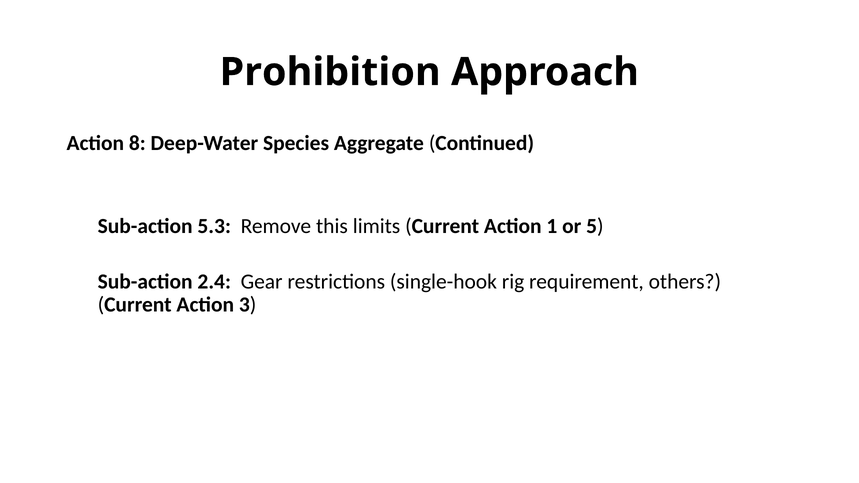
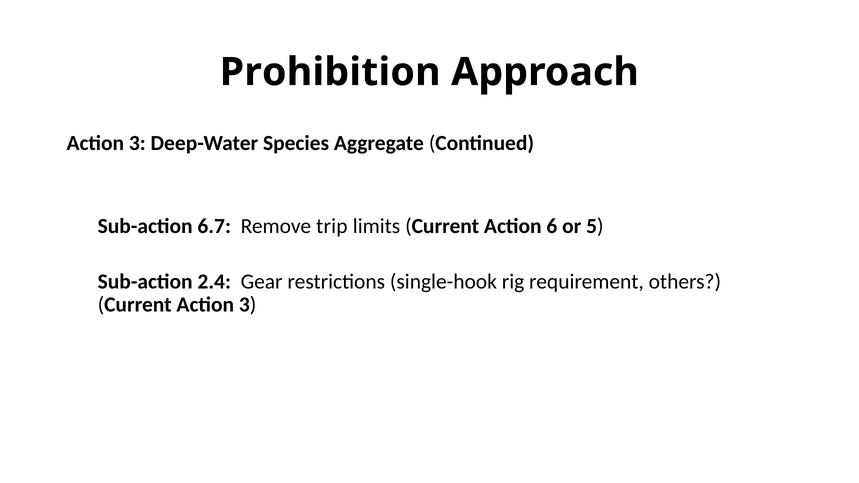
8 at (137, 143): 8 -> 3
5.3: 5.3 -> 6.7
this: this -> trip
1: 1 -> 6
